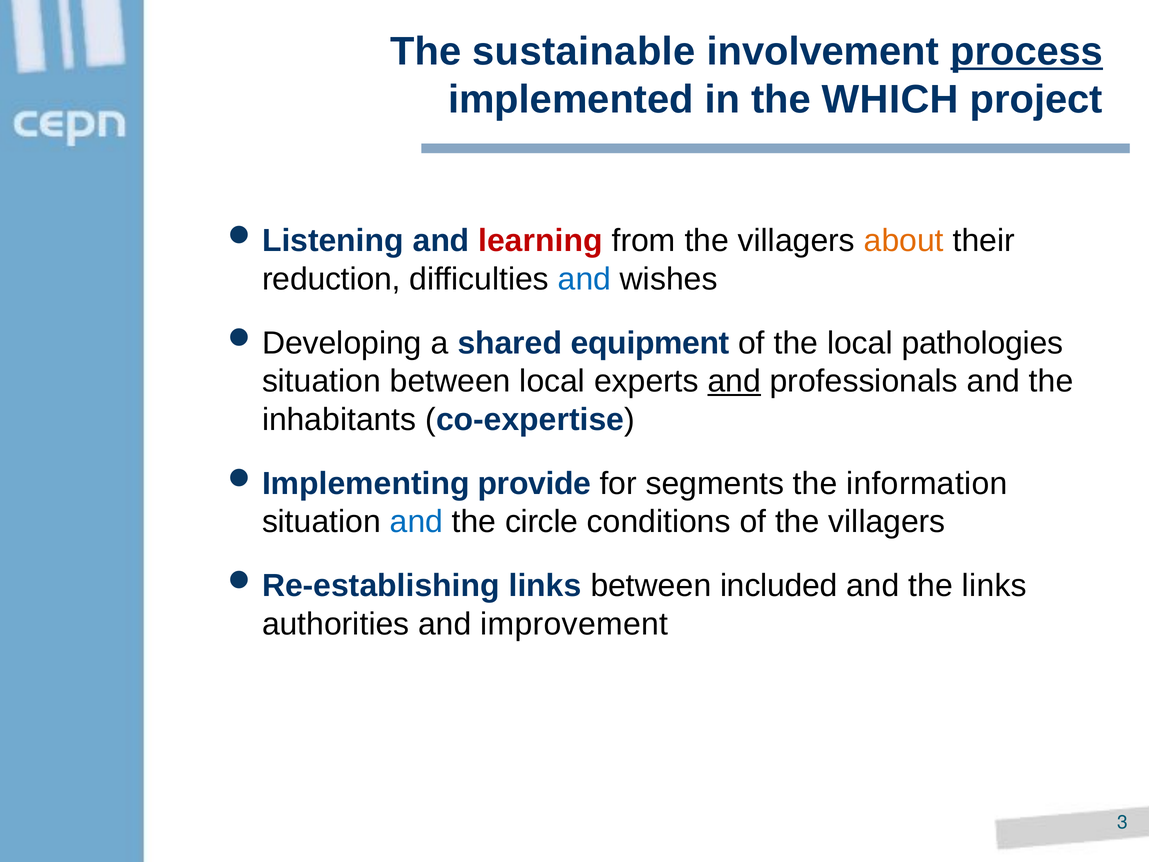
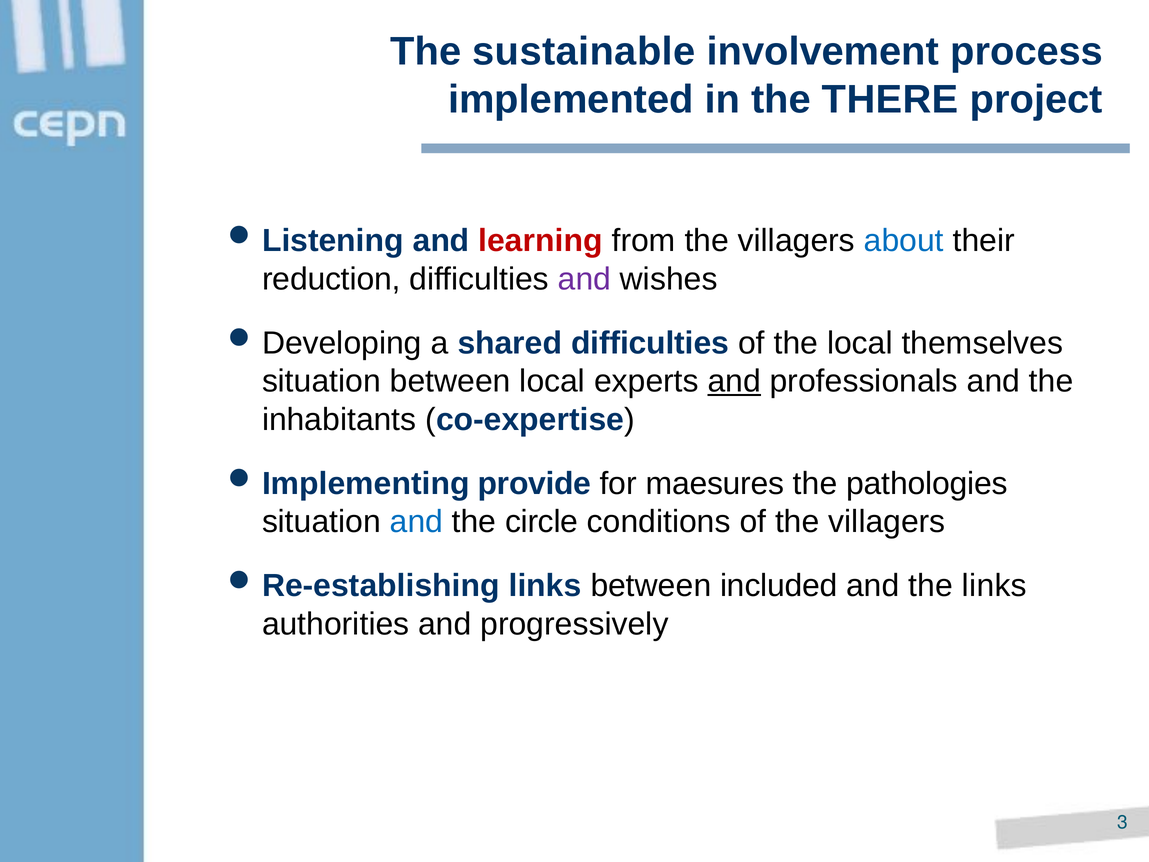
process underline: present -> none
WHICH: WHICH -> THERE
about colour: orange -> blue
and at (584, 279) colour: blue -> purple
shared equipment: equipment -> difficulties
pathologies: pathologies -> themselves
segments: segments -> maesures
information: information -> pathologies
improvement: improvement -> progressively
